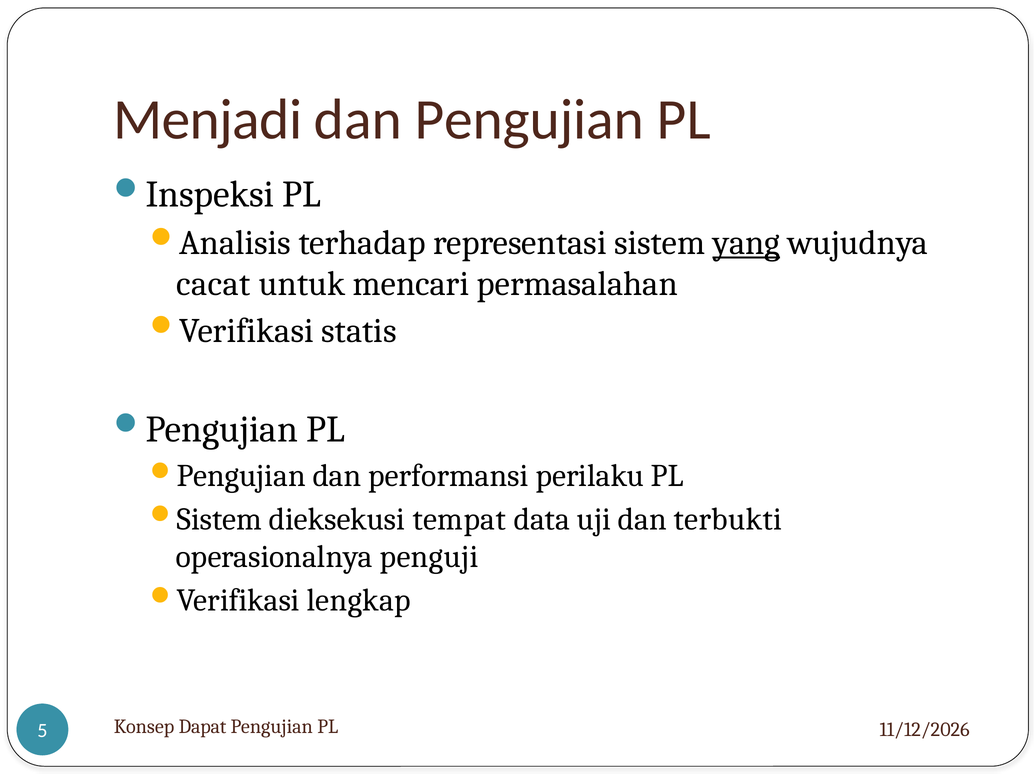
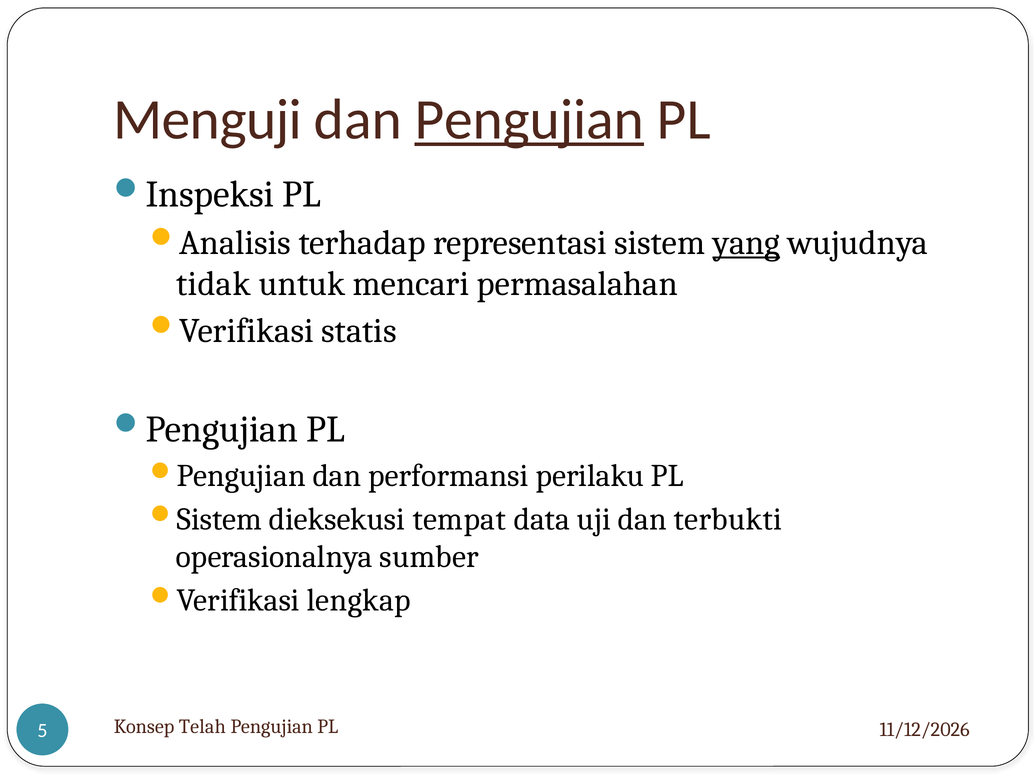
Menjadi: Menjadi -> Menguji
Pengujian at (529, 120) underline: none -> present
cacat: cacat -> tidak
penguji: penguji -> sumber
Dapat: Dapat -> Telah
